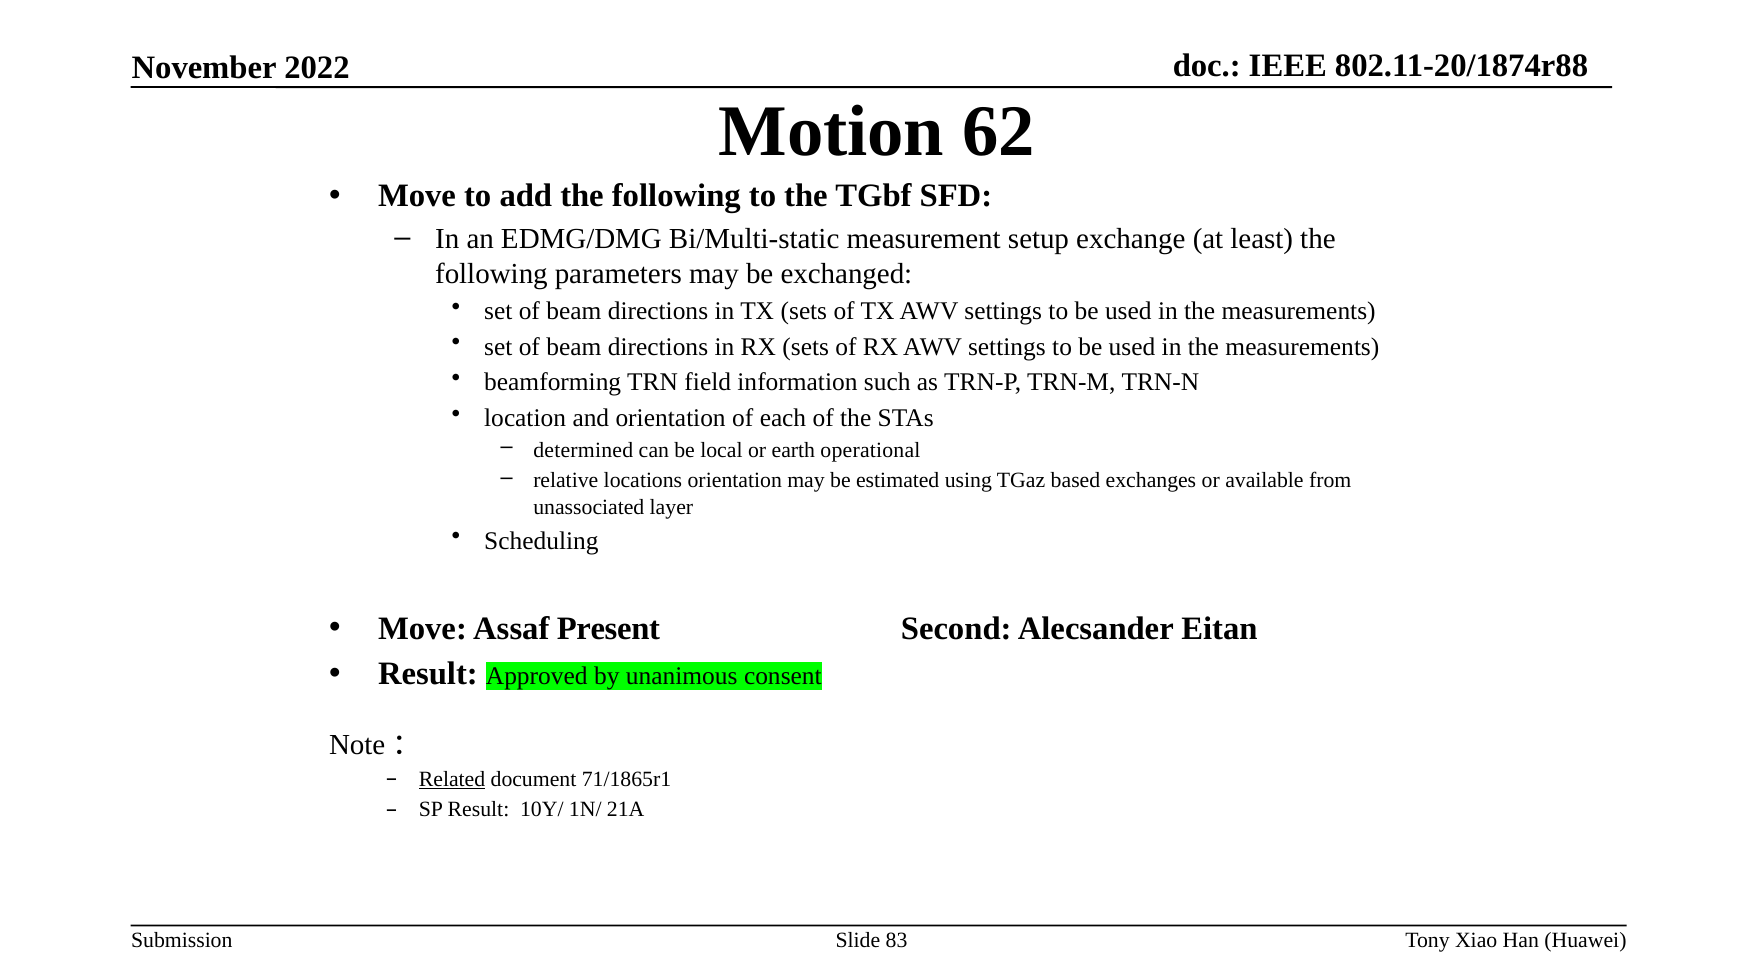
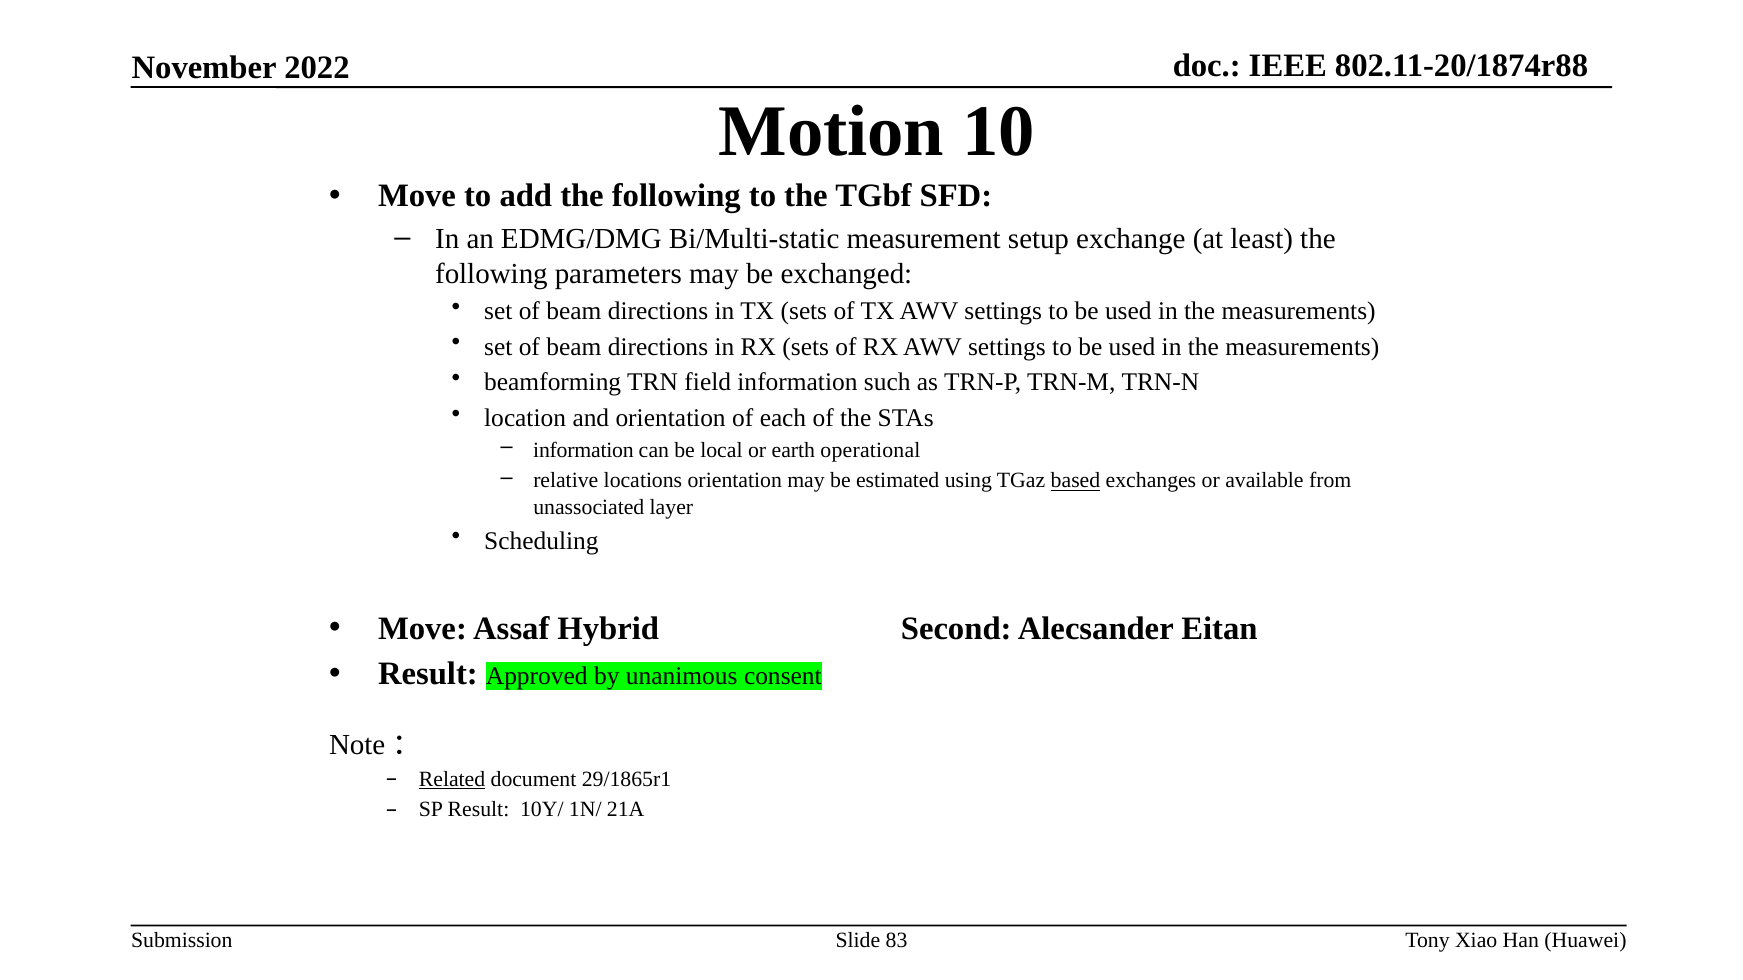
62: 62 -> 10
determined at (583, 451): determined -> information
based underline: none -> present
Present: Present -> Hybrid
71/1865r1: 71/1865r1 -> 29/1865r1
